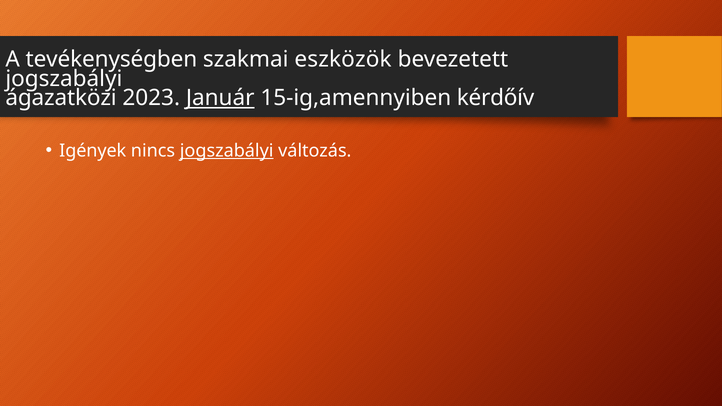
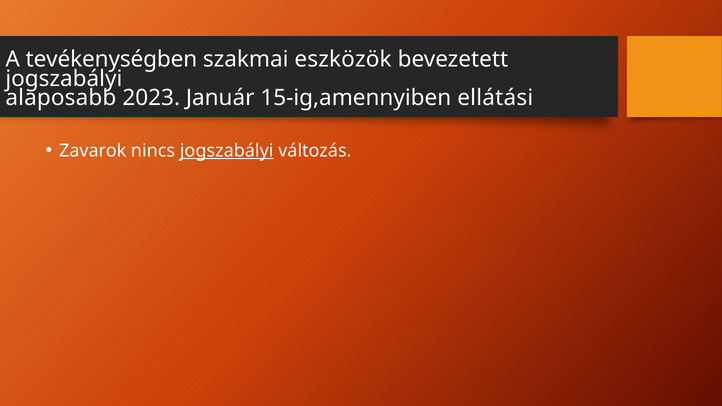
ágazatközi: ágazatközi -> alaposabb
Január underline: present -> none
kérdőív: kérdőív -> ellátási
Igények: Igények -> Zavarok
